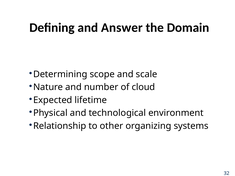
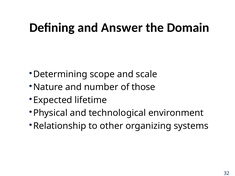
cloud: cloud -> those
